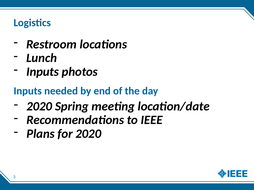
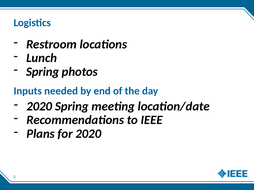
Inputs at (43, 72): Inputs -> Spring
